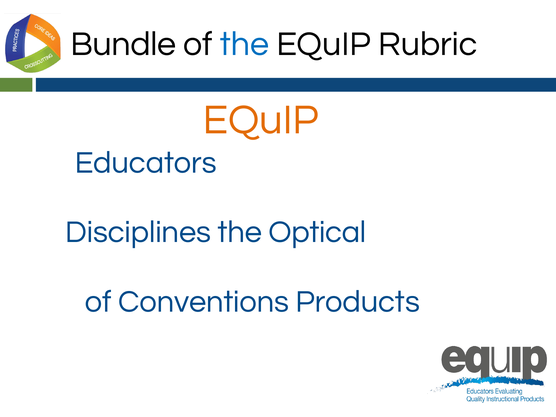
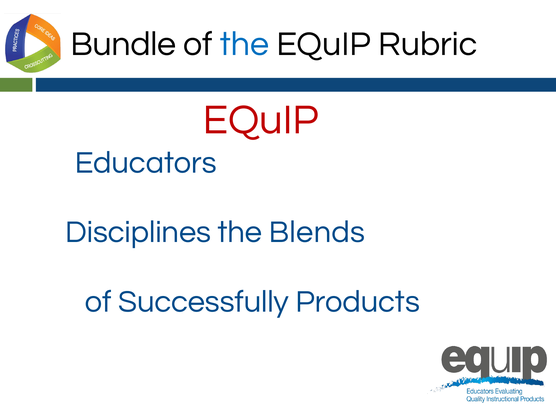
EQuIP at (261, 120) colour: orange -> red
Optical: Optical -> Blends
Conventions: Conventions -> Successfully
